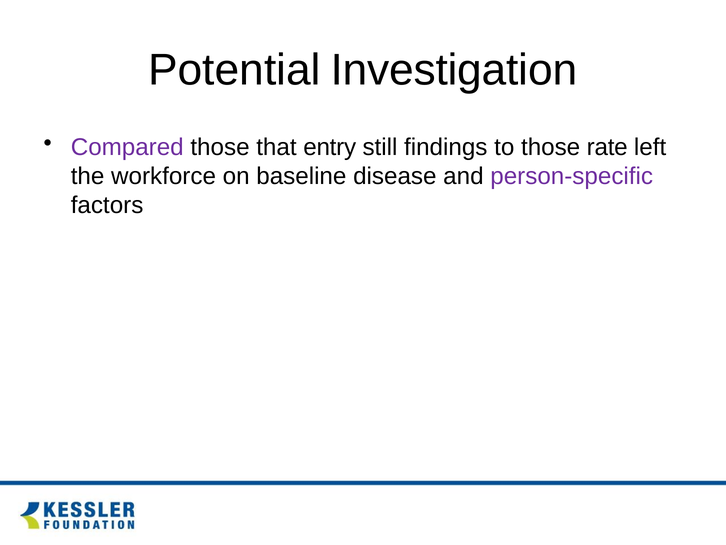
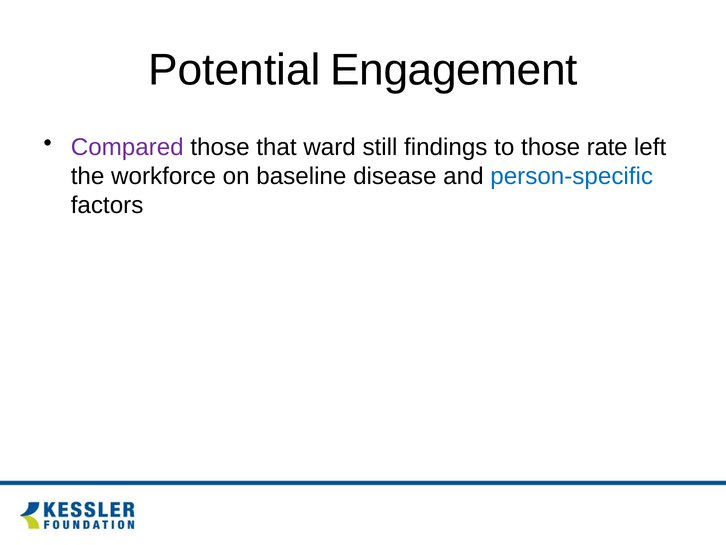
Investigation: Investigation -> Engagement
entry: entry -> ward
person-specific colour: purple -> blue
